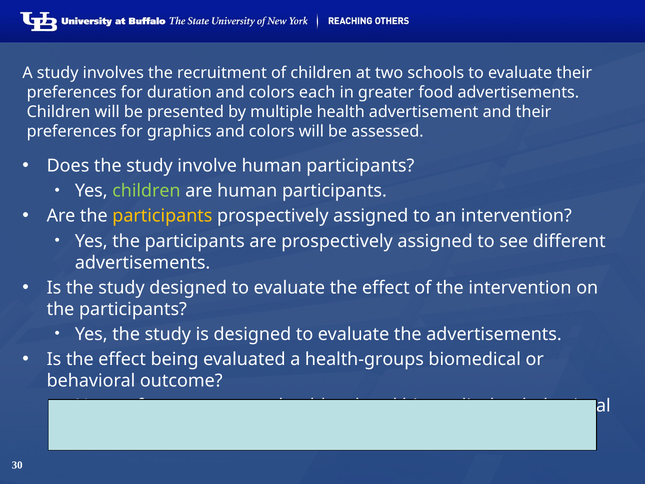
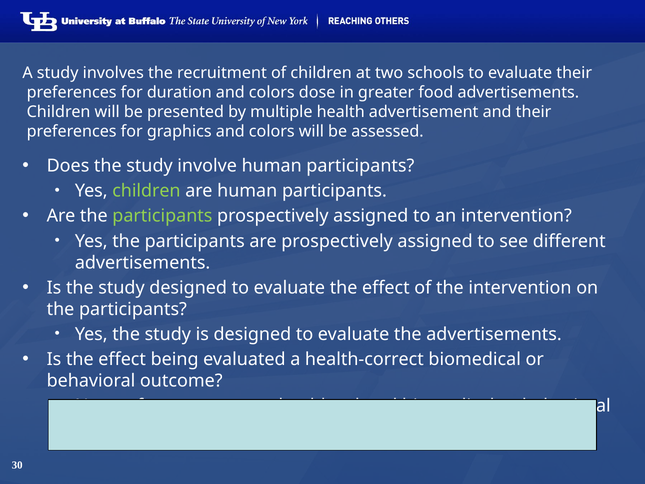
each: each -> dose
participants at (162, 216) colour: yellow -> light green
health-groups: health-groups -> health-correct
